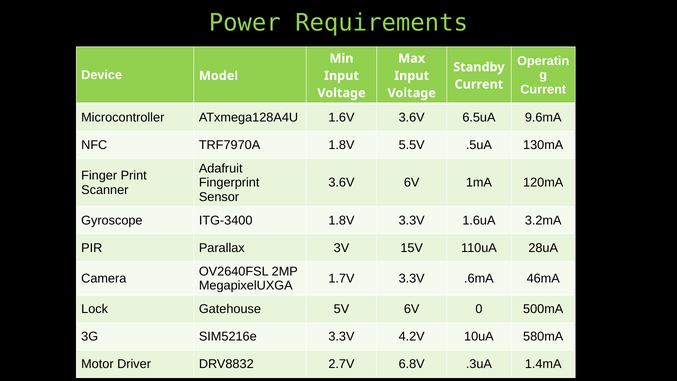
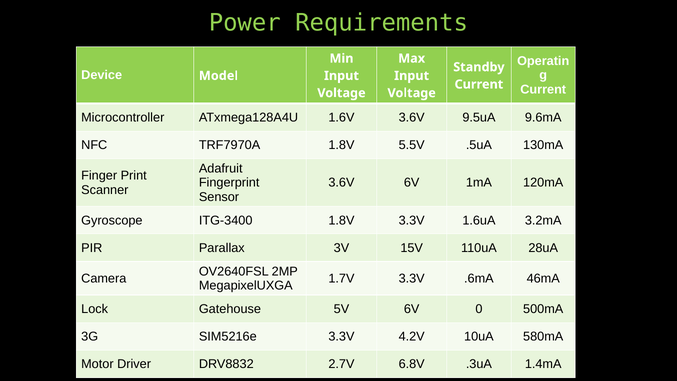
6.5uA: 6.5uA -> 9.5uA
